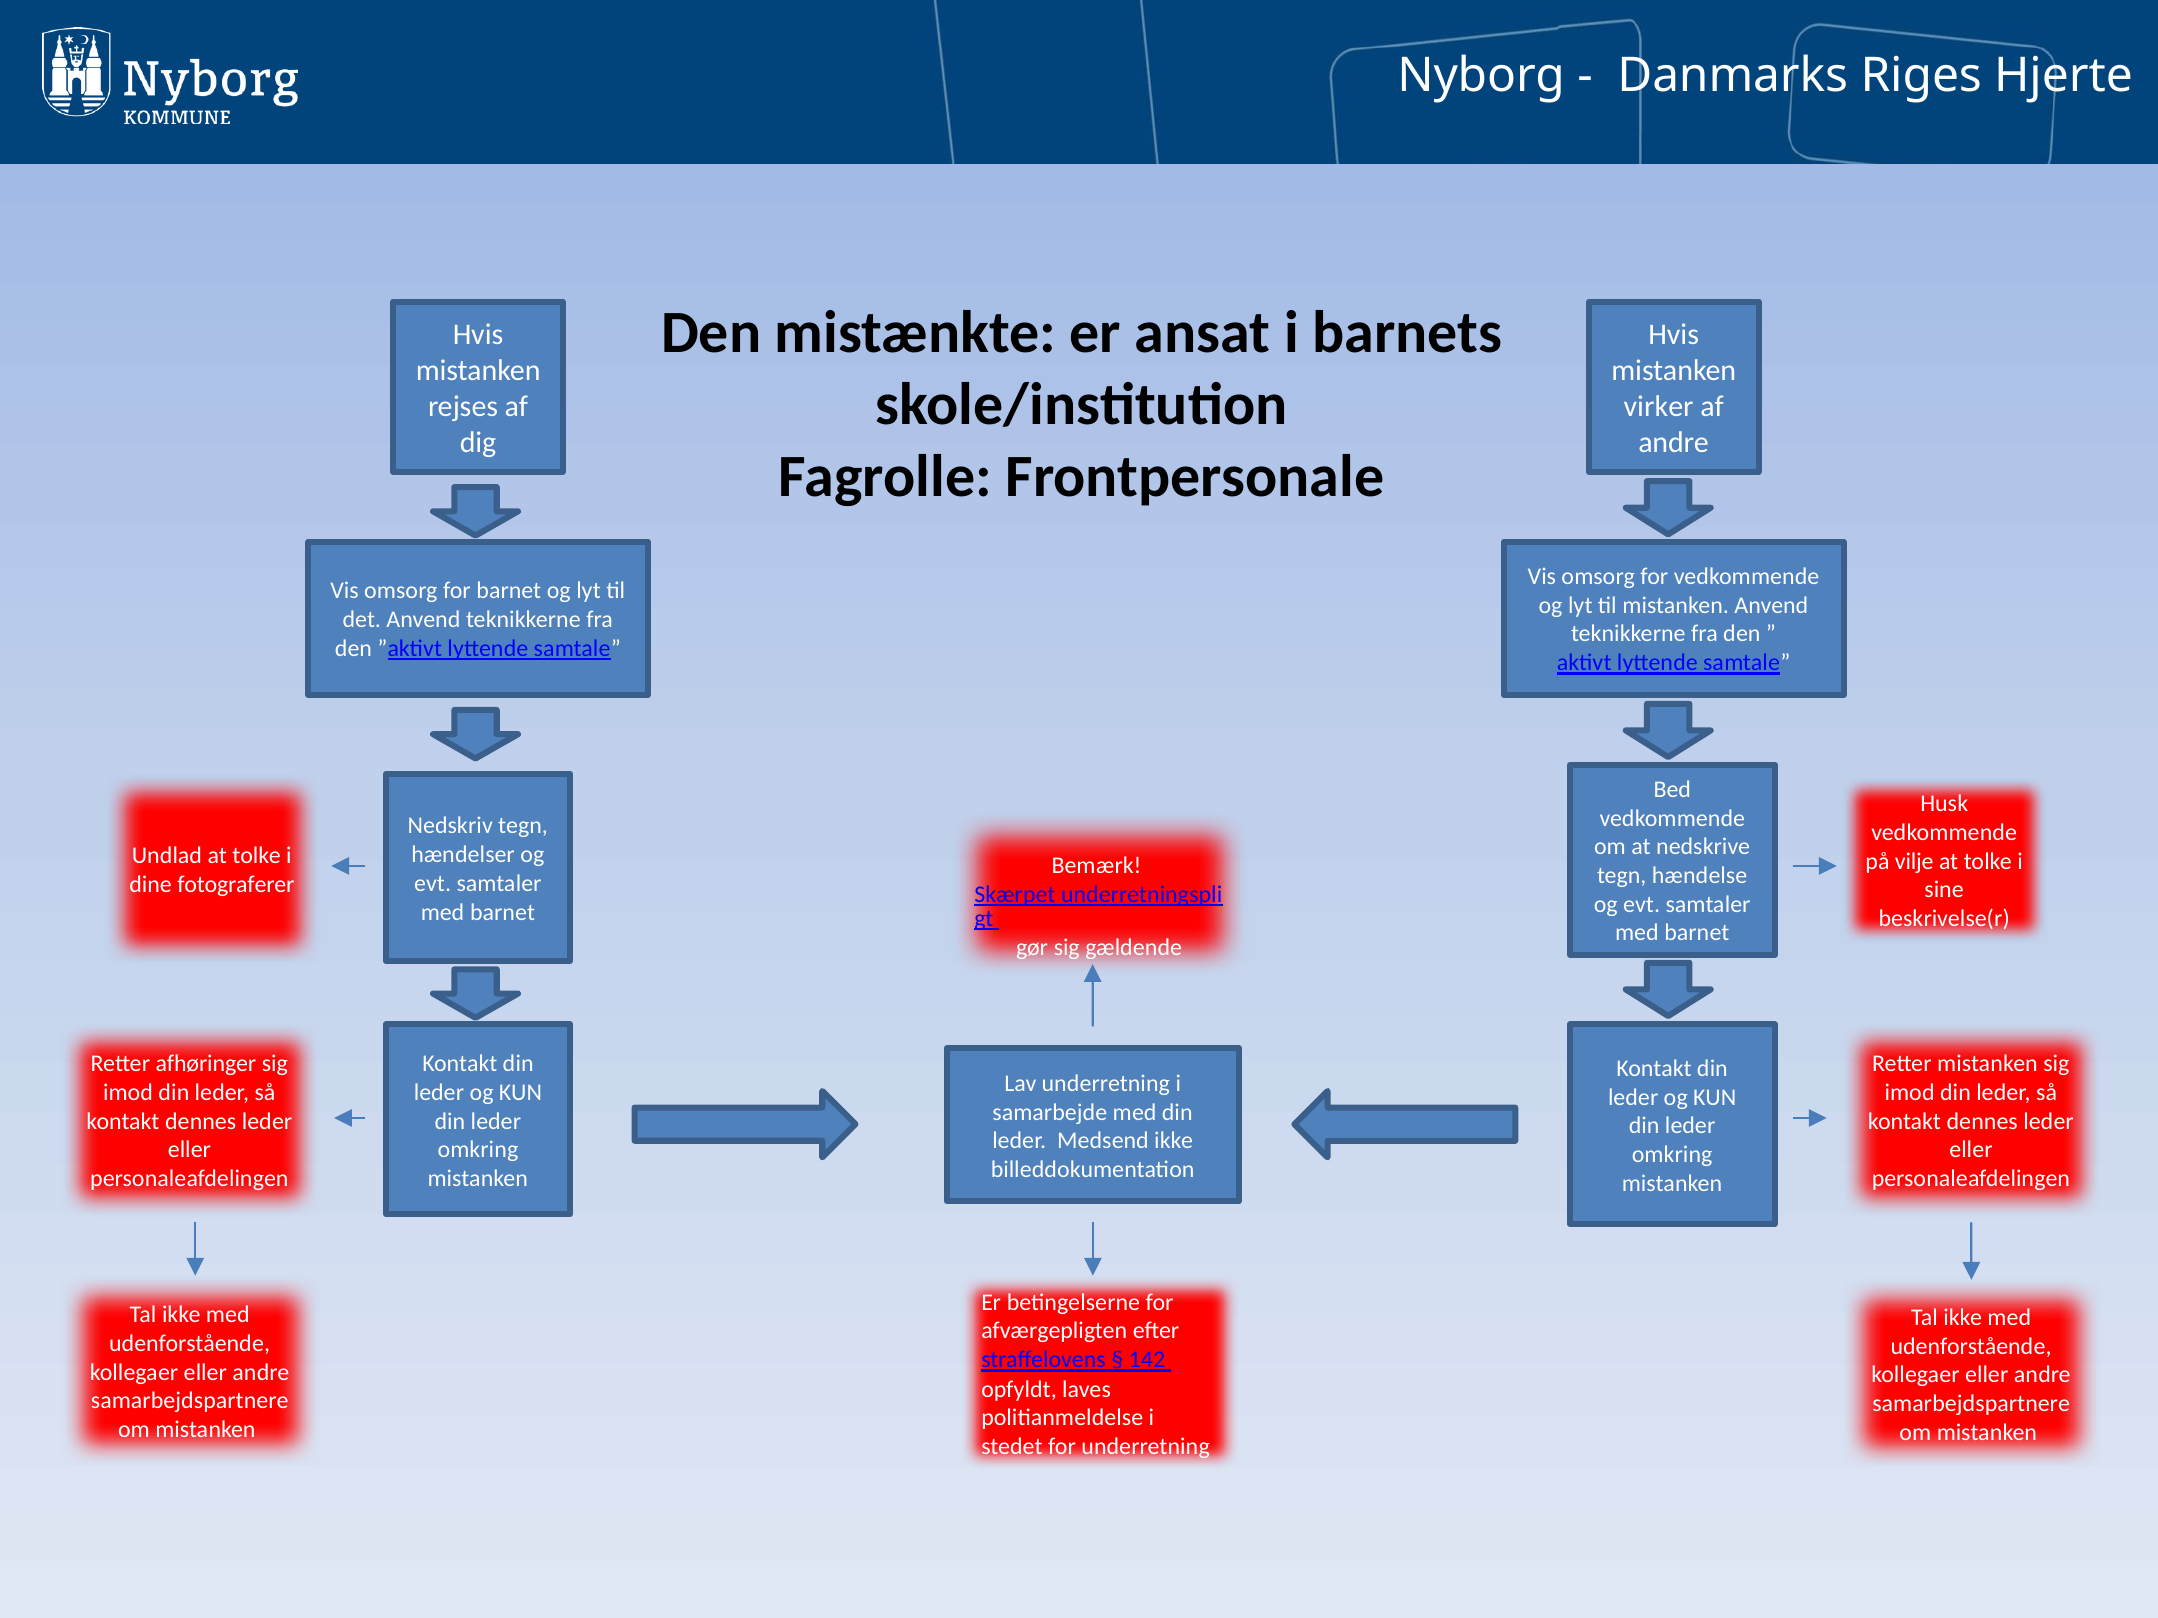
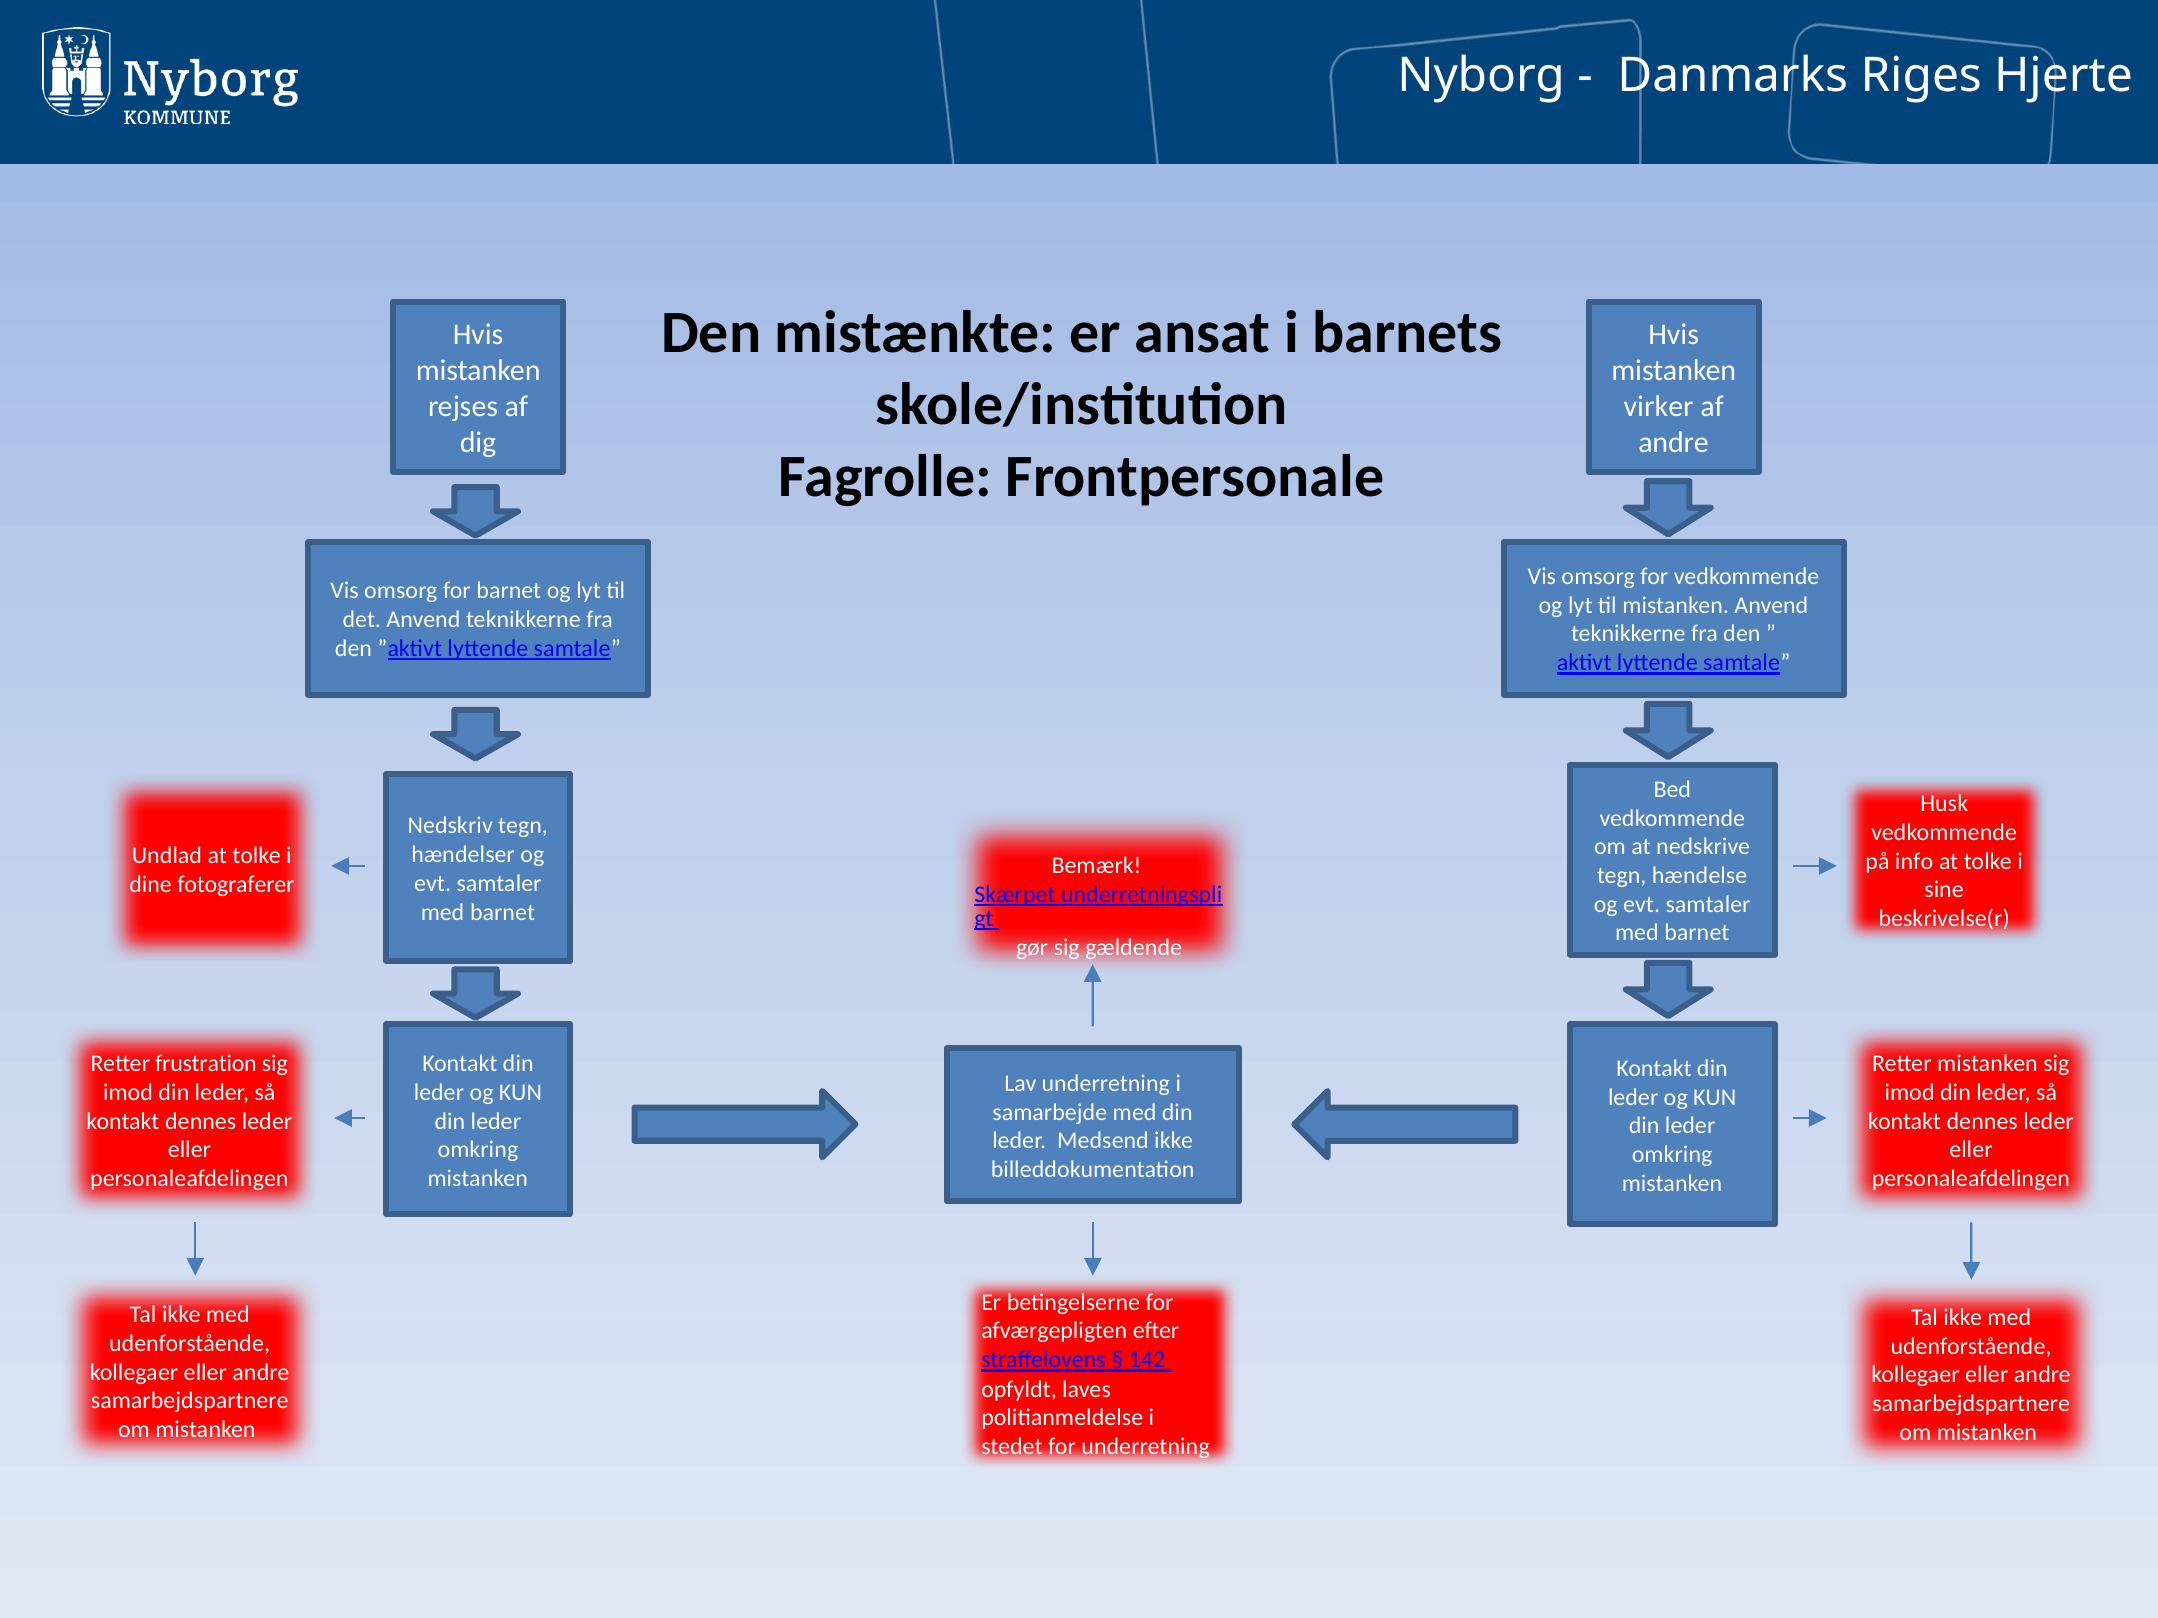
vilje: vilje -> info
afhøringer: afhøringer -> frustration
